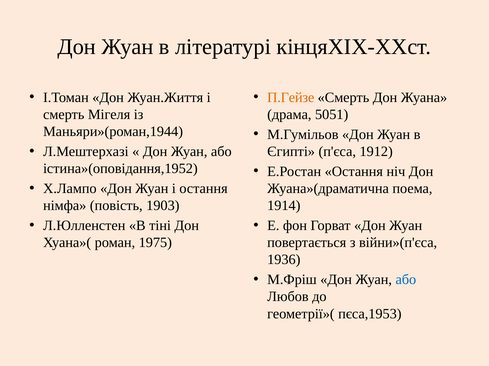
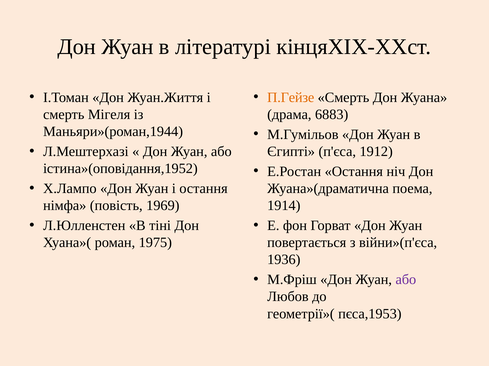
5051: 5051 -> 6883
1903: 1903 -> 1969
або at (406, 280) colour: blue -> purple
